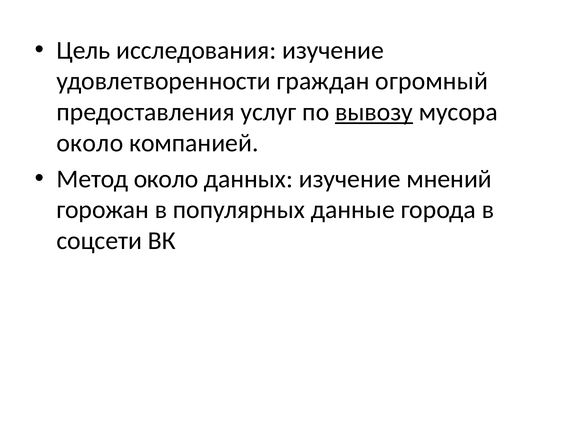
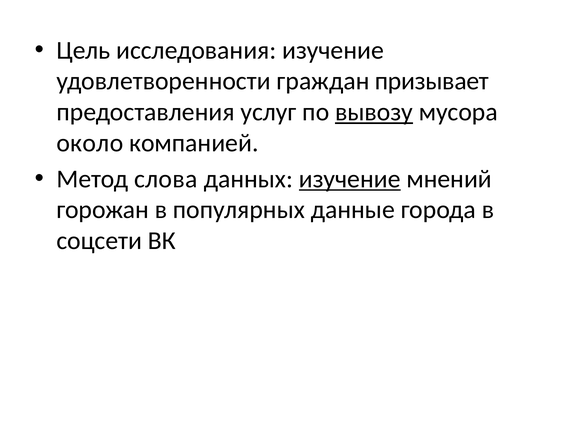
огромный: огромный -> призывает
Метод около: около -> слова
изучение at (350, 179) underline: none -> present
